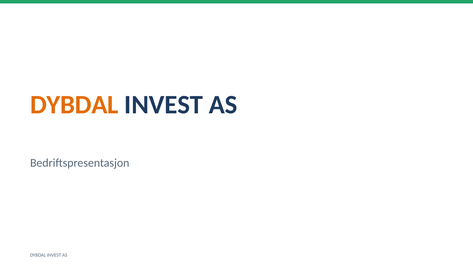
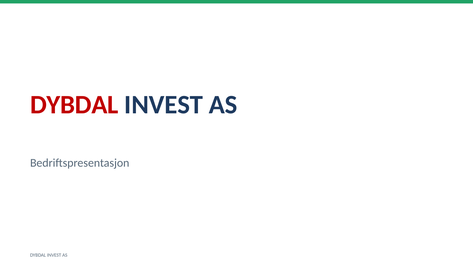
DYBDAL at (74, 105) colour: orange -> red
